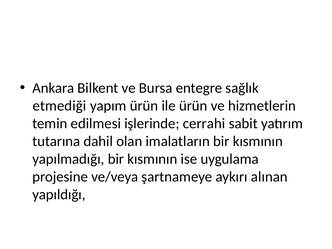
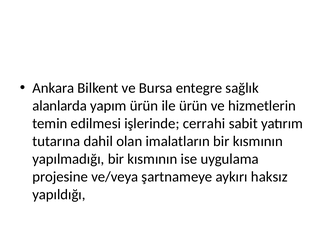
etmediği: etmediği -> alanlarda
alınan: alınan -> haksız
